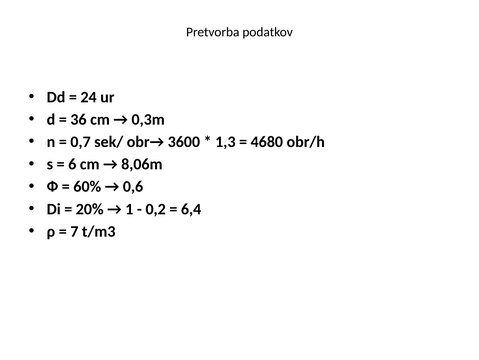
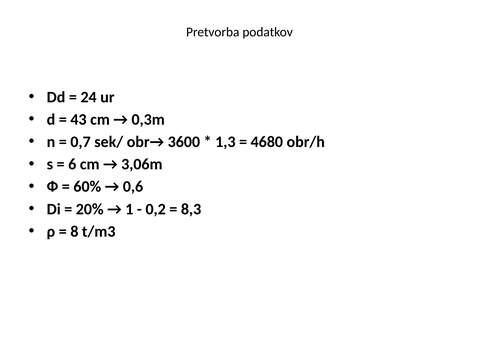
36: 36 -> 43
8,06m: 8,06m -> 3,06m
6,4: 6,4 -> 8,3
7: 7 -> 8
